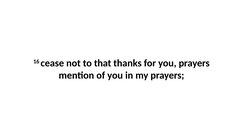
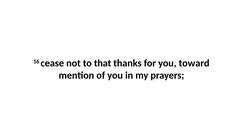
you prayers: prayers -> toward
